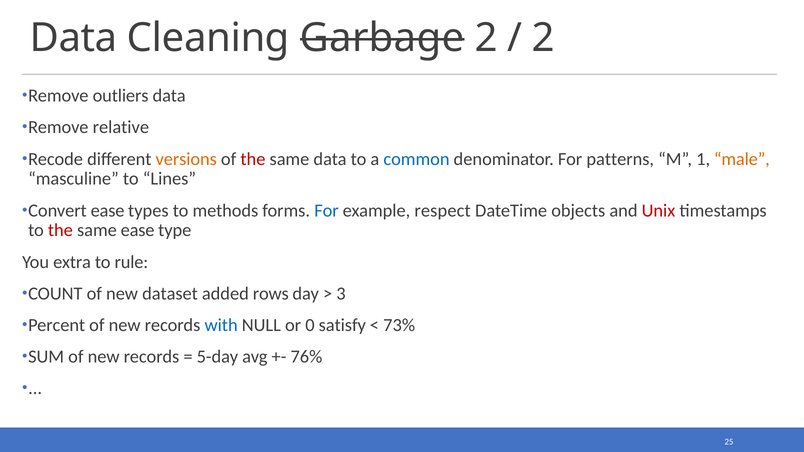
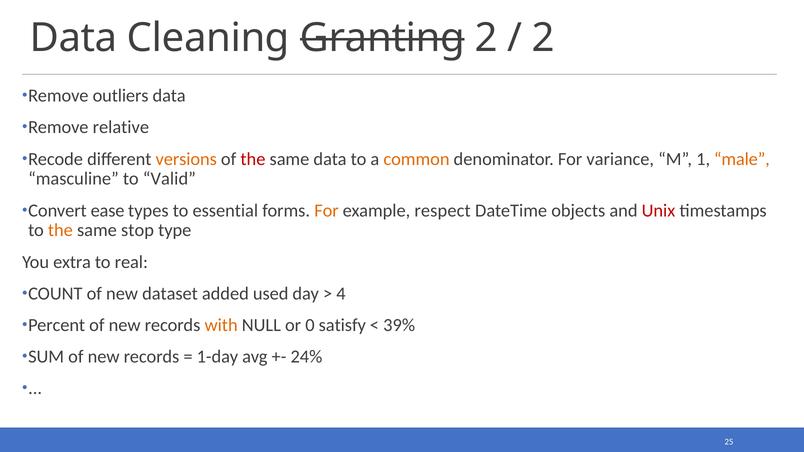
Garbage: Garbage -> Granting
common colour: blue -> orange
patterns: patterns -> variance
Lines: Lines -> Valid
methods: methods -> essential
For at (326, 211) colour: blue -> orange
the at (60, 231) colour: red -> orange
same ease: ease -> stop
rule: rule -> real
rows: rows -> used
3: 3 -> 4
with colour: blue -> orange
73%: 73% -> 39%
5-day: 5-day -> 1-day
76%: 76% -> 24%
